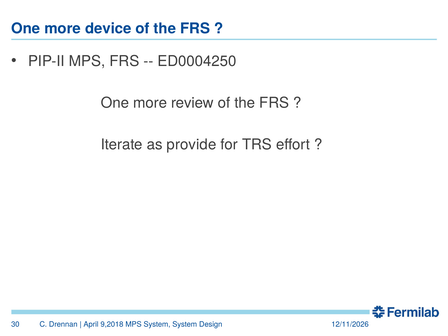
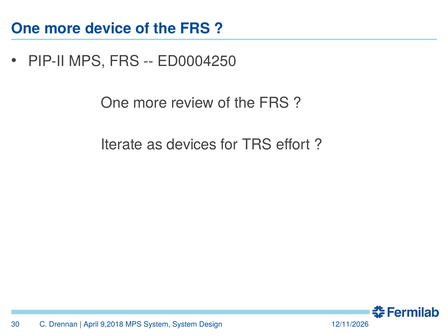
provide: provide -> devices
